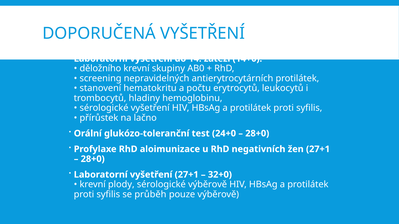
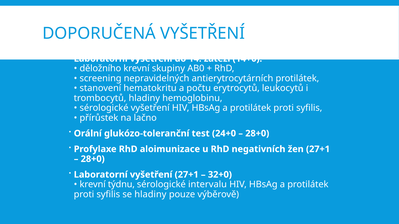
plody: plody -> týdnu
sérologické výběrově: výběrově -> intervalu
se průběh: průběh -> hladiny
